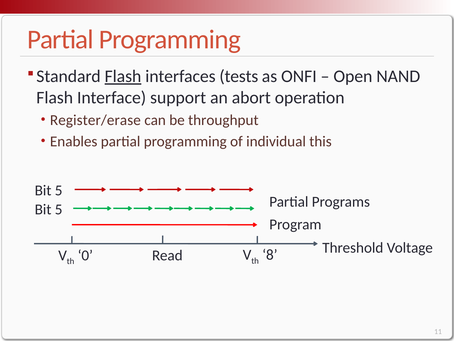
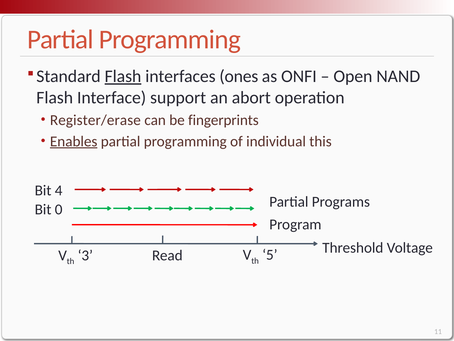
tests: tests -> ones
throughput: throughput -> fingerprints
Enables underline: none -> present
5 at (59, 190): 5 -> 4
5 at (59, 209): 5 -> 0
0: 0 -> 3
8: 8 -> 5
